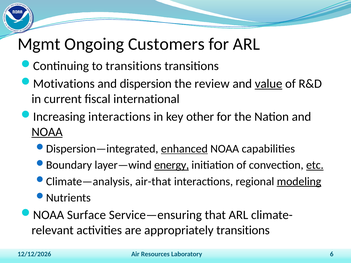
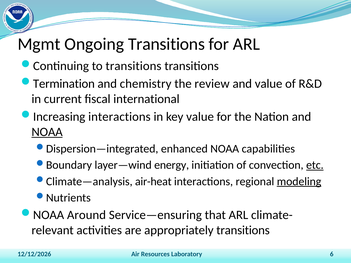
Ongoing Customers: Customers -> Transitions
Motivations: Motivations -> Termination
dispersion: dispersion -> chemistry
value at (269, 84) underline: present -> none
key other: other -> value
enhanced underline: present -> none
energy underline: present -> none
air-that: air-that -> air-heat
Surface: Surface -> Around
